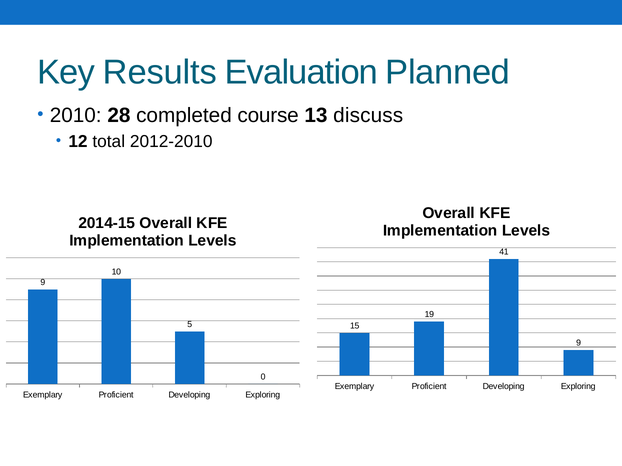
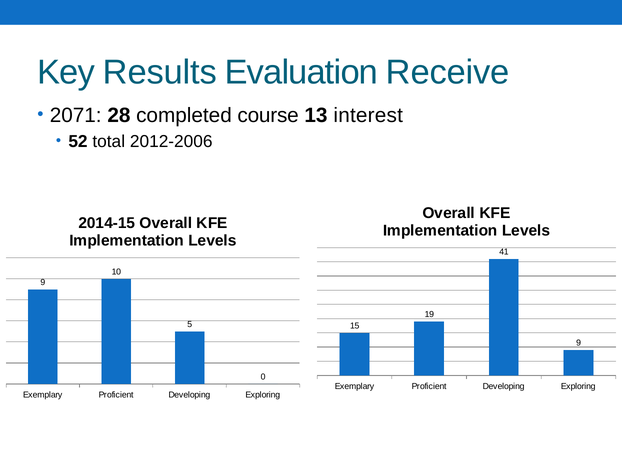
Planned: Planned -> Receive
2010: 2010 -> 2071
discuss: discuss -> interest
12: 12 -> 52
2012-2010: 2012-2010 -> 2012-2006
